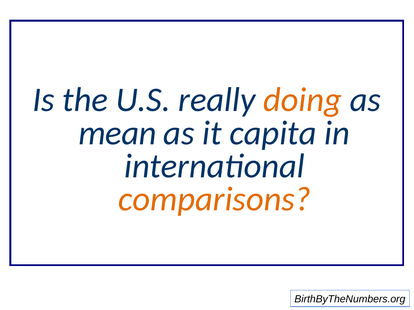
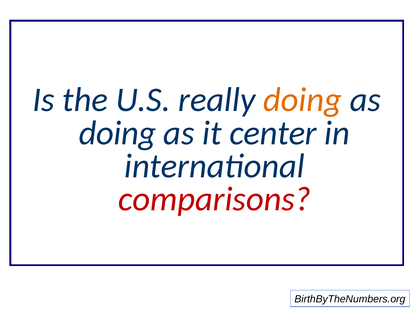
mean at (117, 133): mean -> doing
capita: capita -> center
comparisons colour: orange -> red
